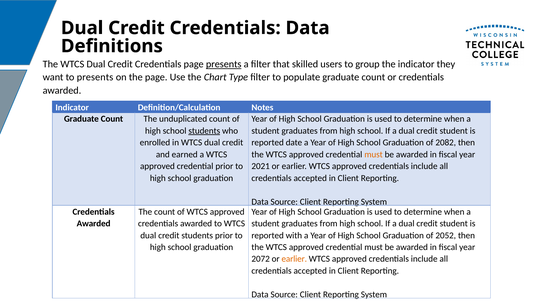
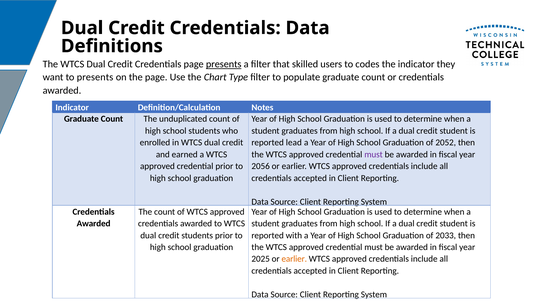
group: group -> codes
students at (204, 131) underline: present -> none
date: date -> lead
2082: 2082 -> 2052
must at (374, 155) colour: orange -> purple
2021: 2021 -> 2056
2052: 2052 -> 2033
2072: 2072 -> 2025
